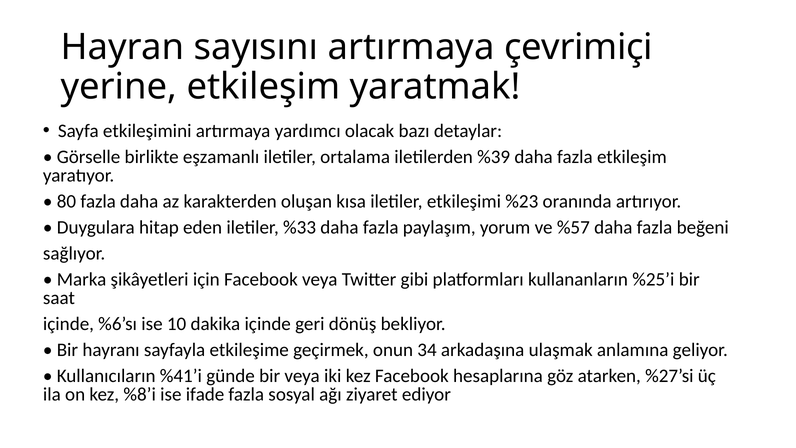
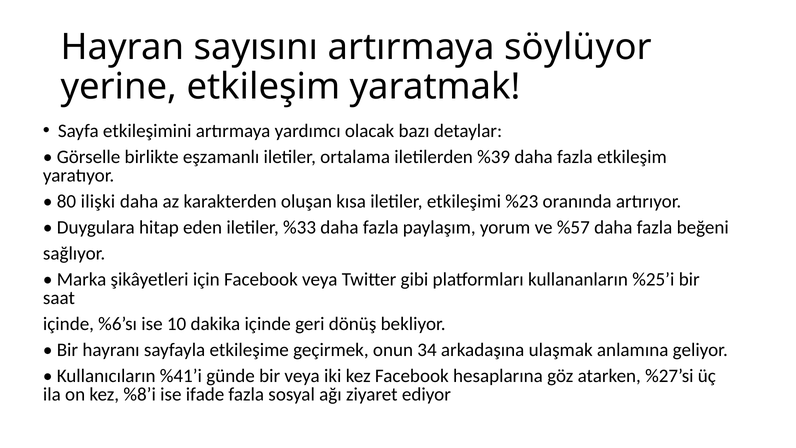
çevrimiçi: çevrimiçi -> söylüyor
80 fazla: fazla -> ilişki
